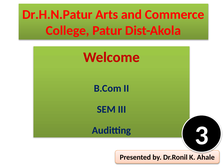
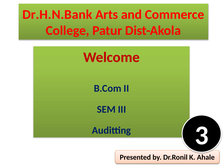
Dr.H.N.Patur: Dr.H.N.Patur -> Dr.H.N.Bank
